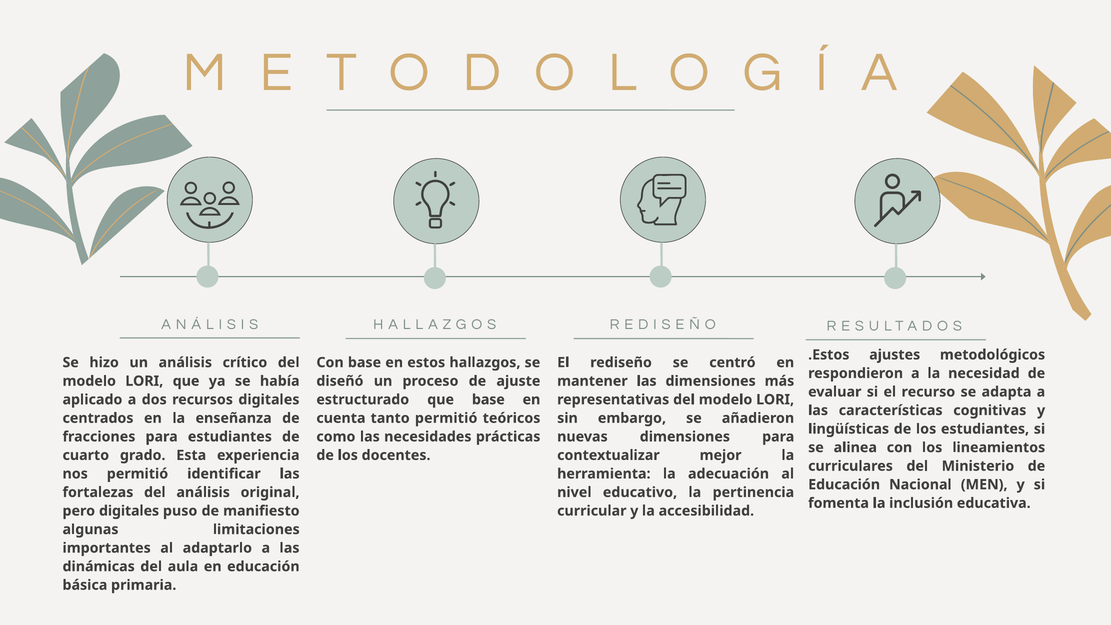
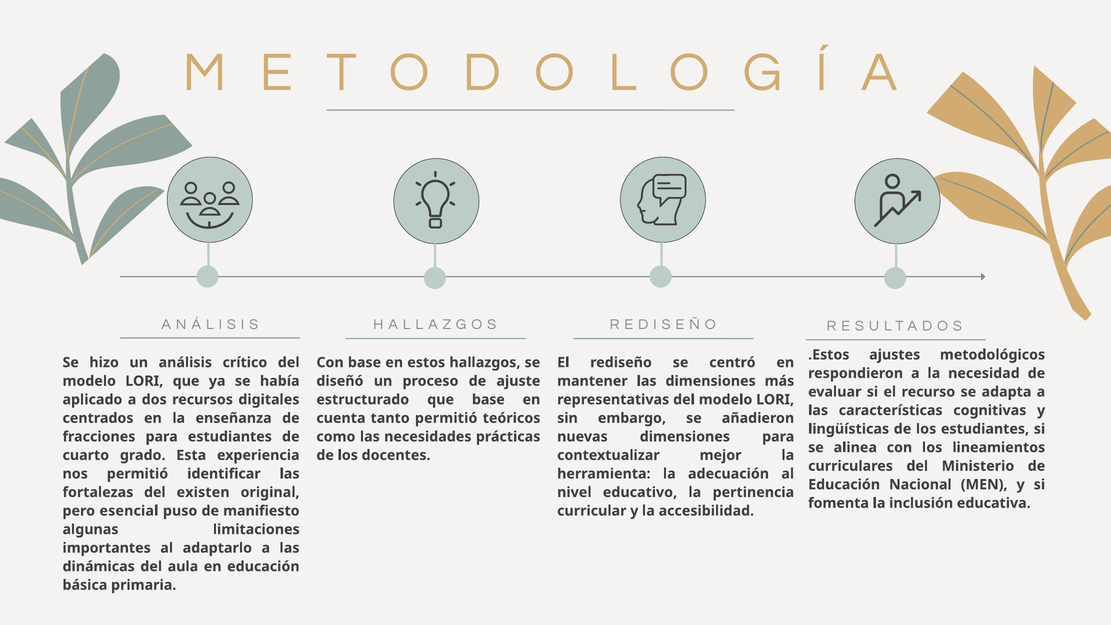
del análisis: análisis -> existen
pero digitales: digitales -> esencial
